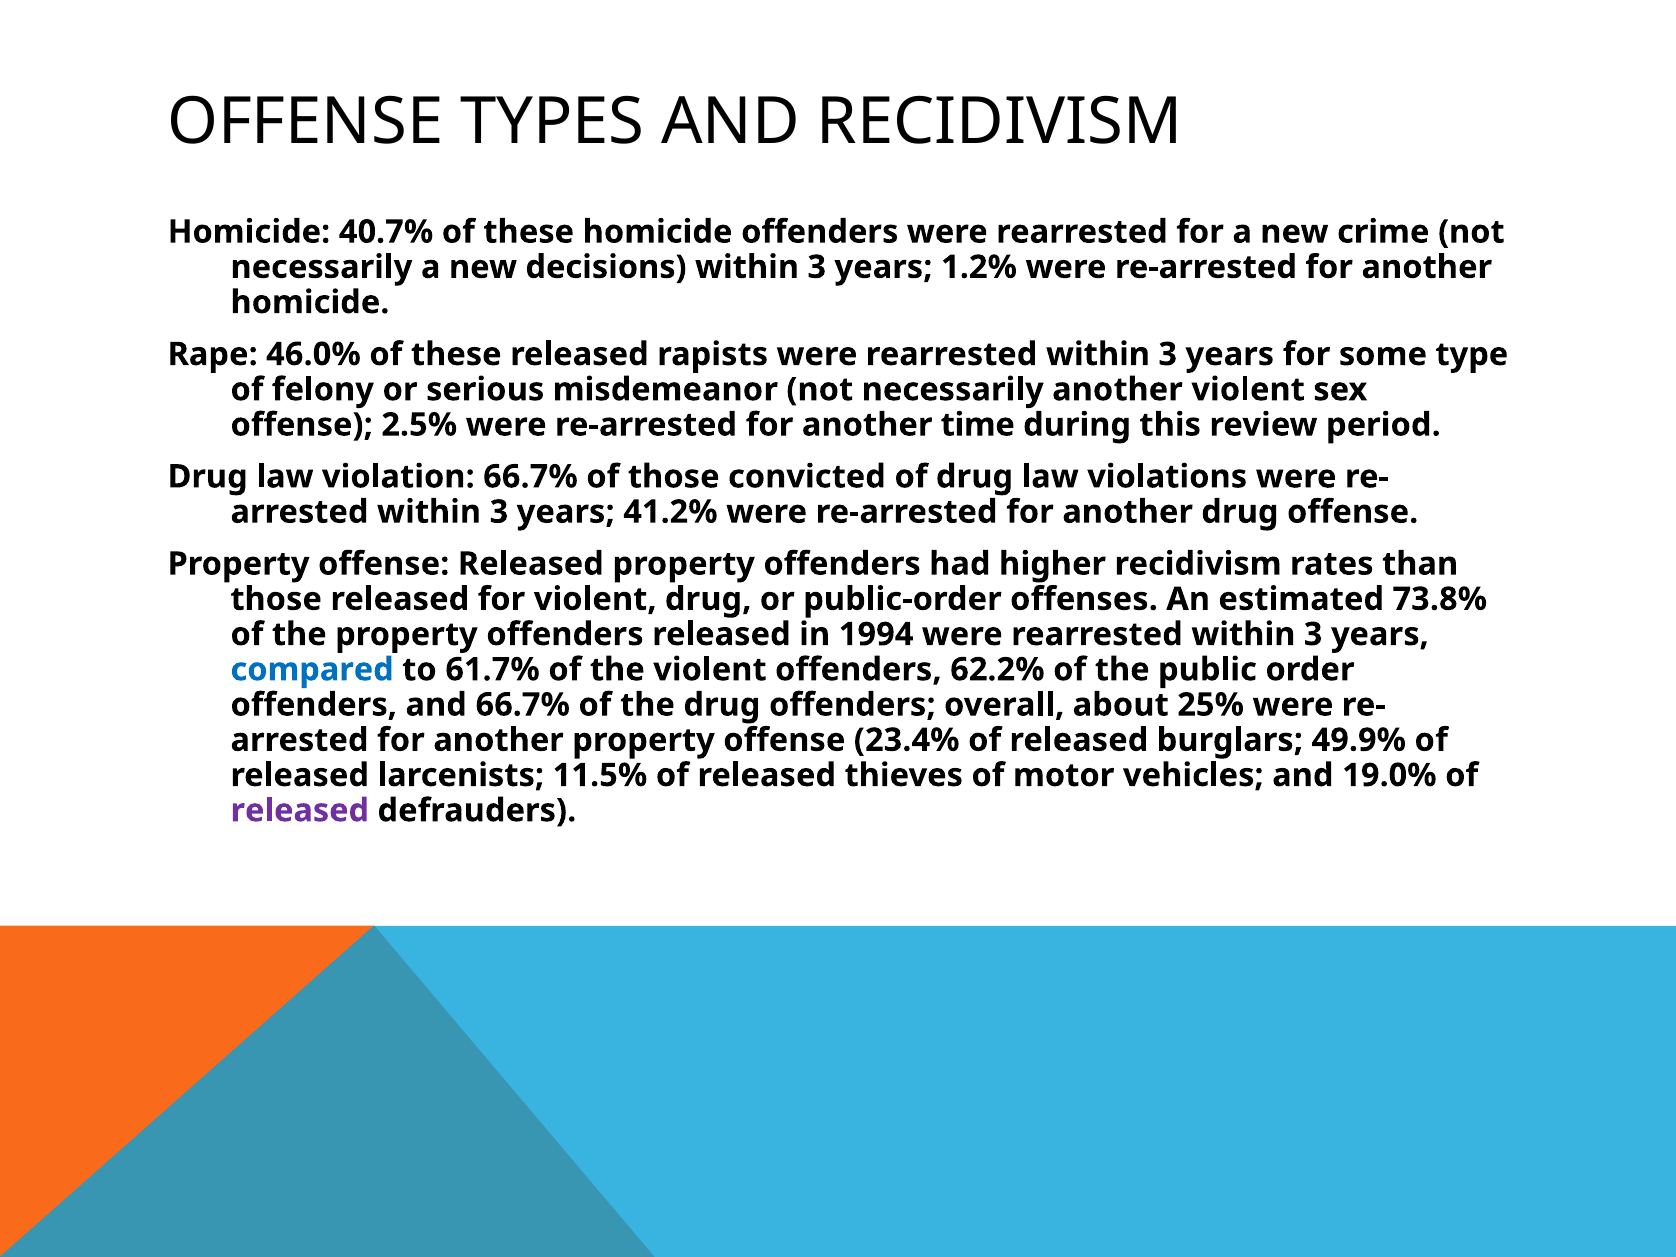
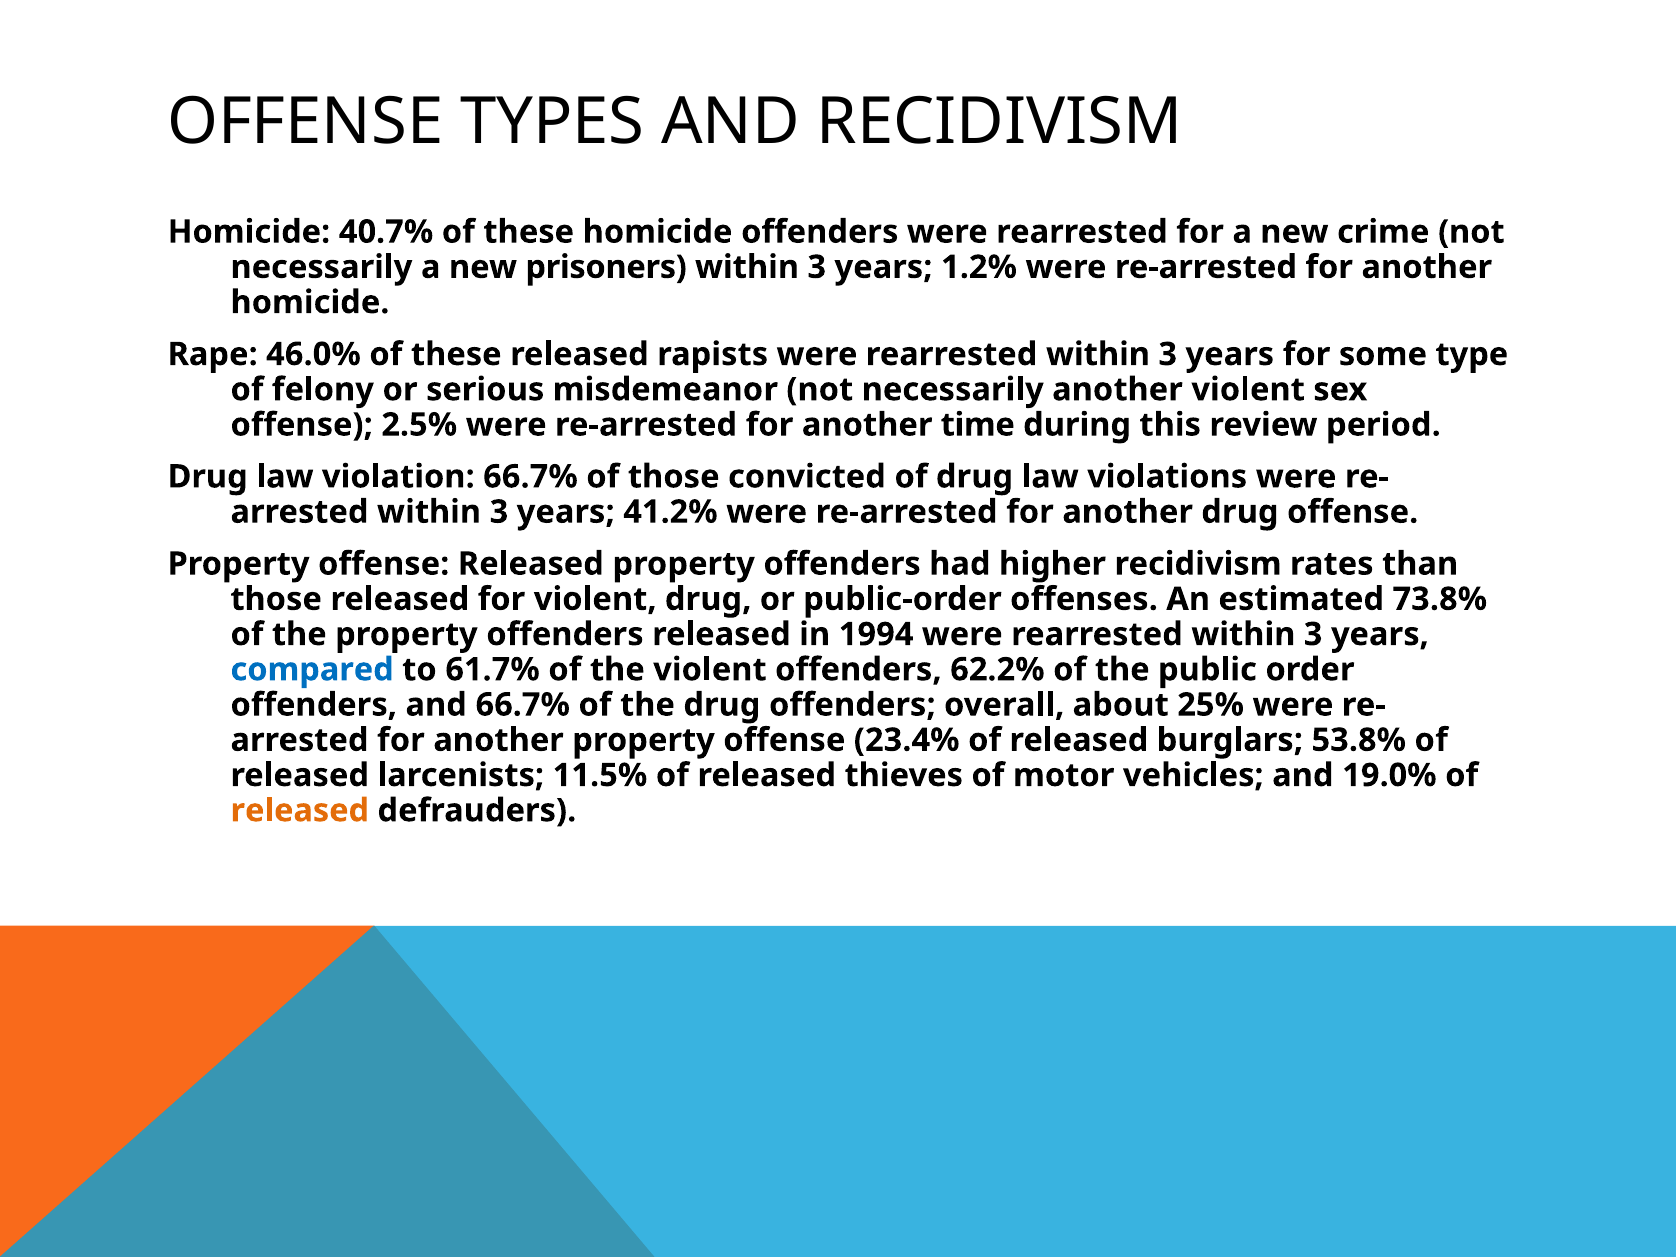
decisions: decisions -> prisoners
49.9%: 49.9% -> 53.8%
released at (300, 811) colour: purple -> orange
